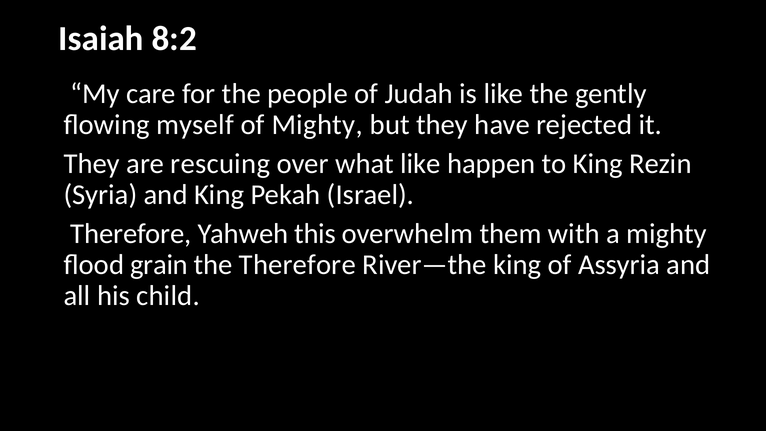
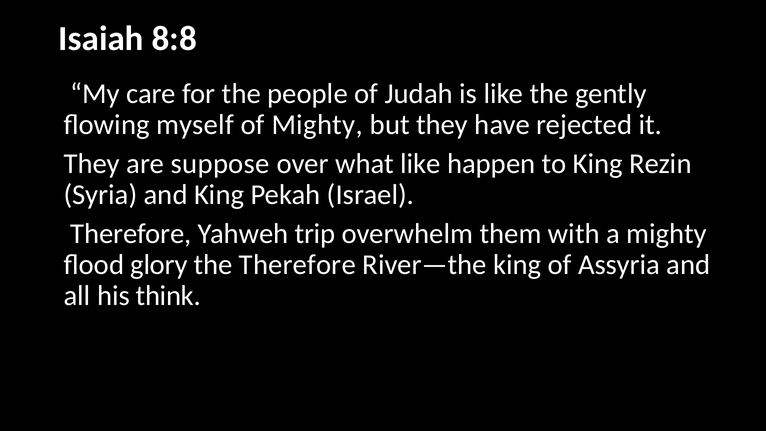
8:2: 8:2 -> 8:8
rescuing: rescuing -> suppose
this: this -> trip
grain: grain -> glory
child: child -> think
